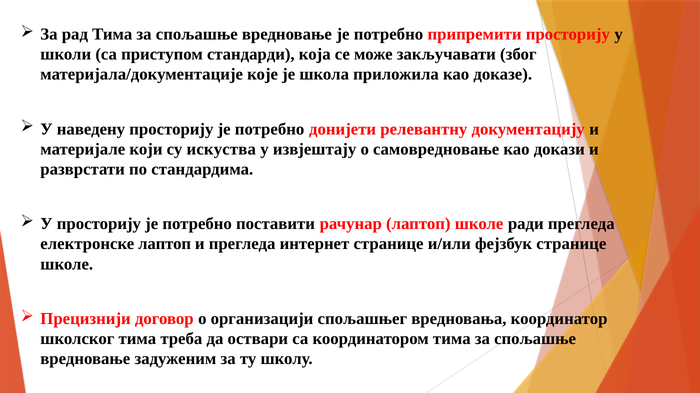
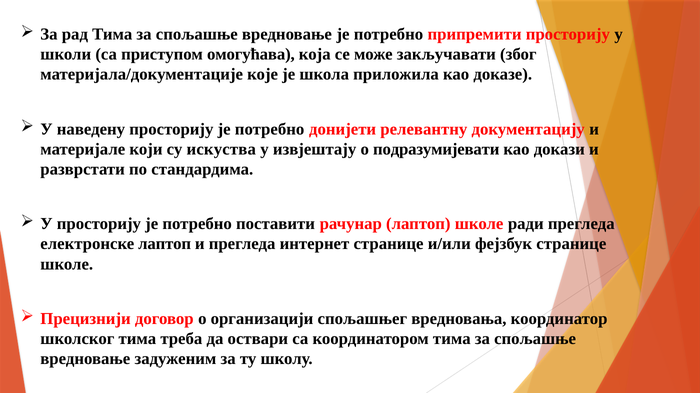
стандарди: стандарди -> омогућава
самовредновање: самовредновање -> подразумијевати
